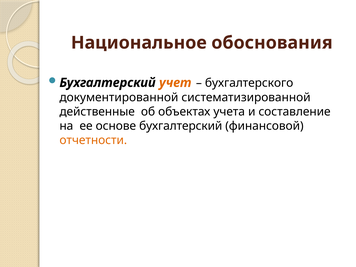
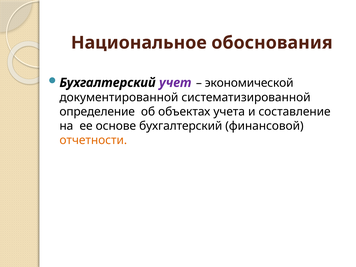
учет colour: orange -> purple
бухгалтерского: бухгалтерского -> экономической
действенные: действенные -> определение
